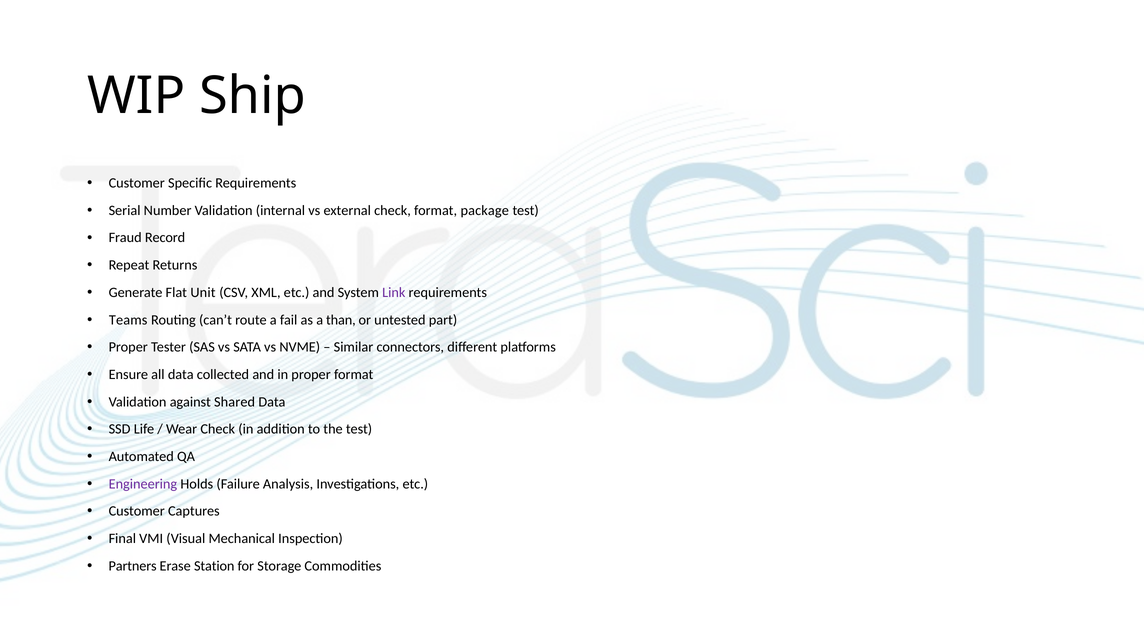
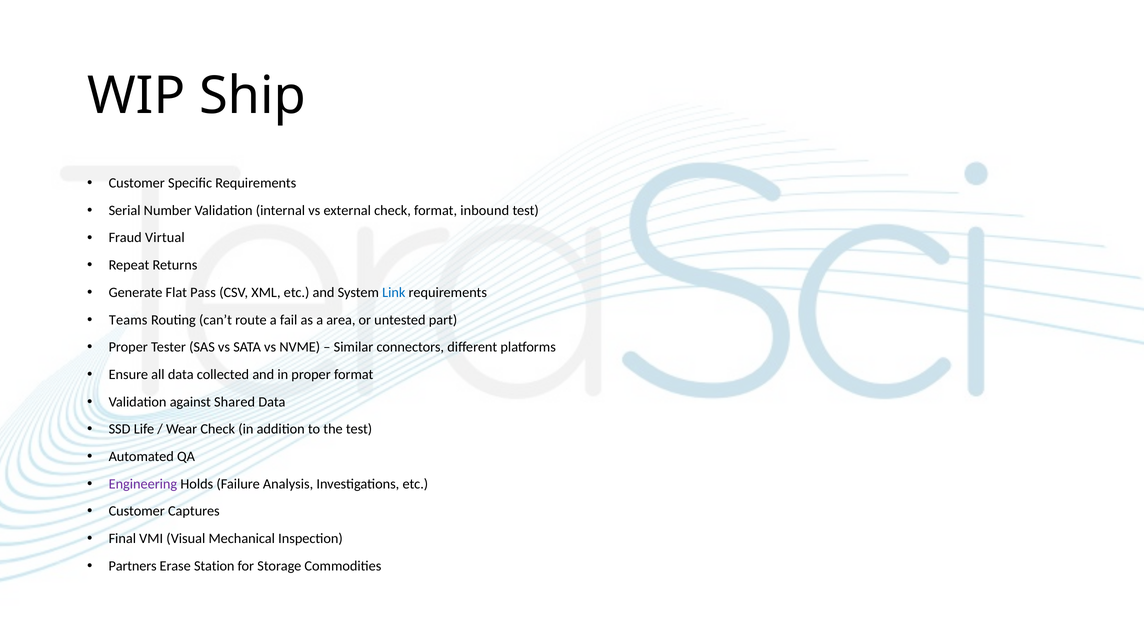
package: package -> inbound
Record: Record -> Virtual
Unit: Unit -> Pass
Link colour: purple -> blue
than: than -> area
